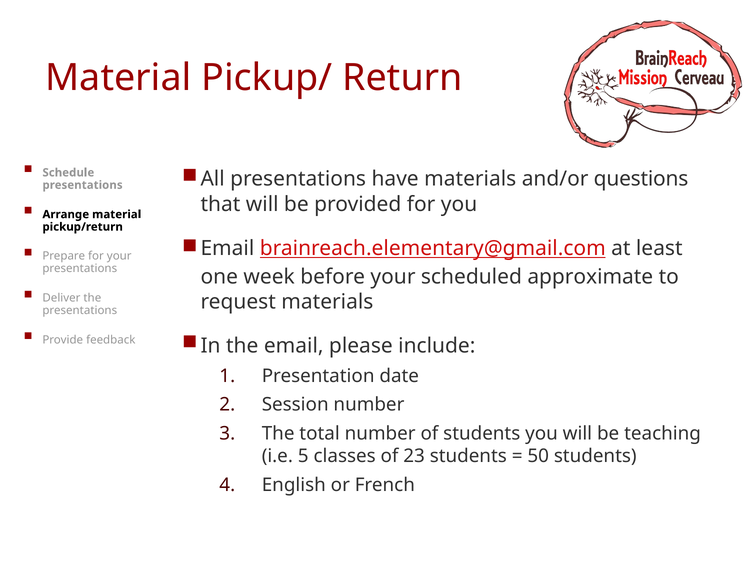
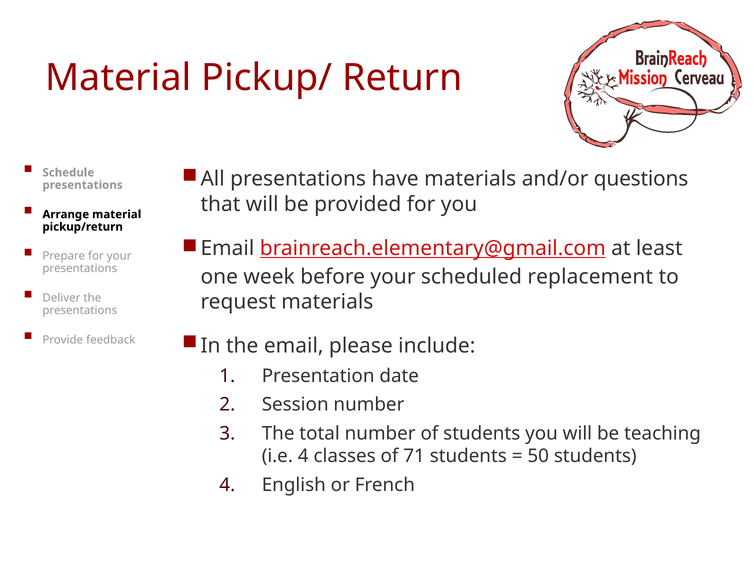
approximate: approximate -> replacement
i.e 5: 5 -> 4
23: 23 -> 71
